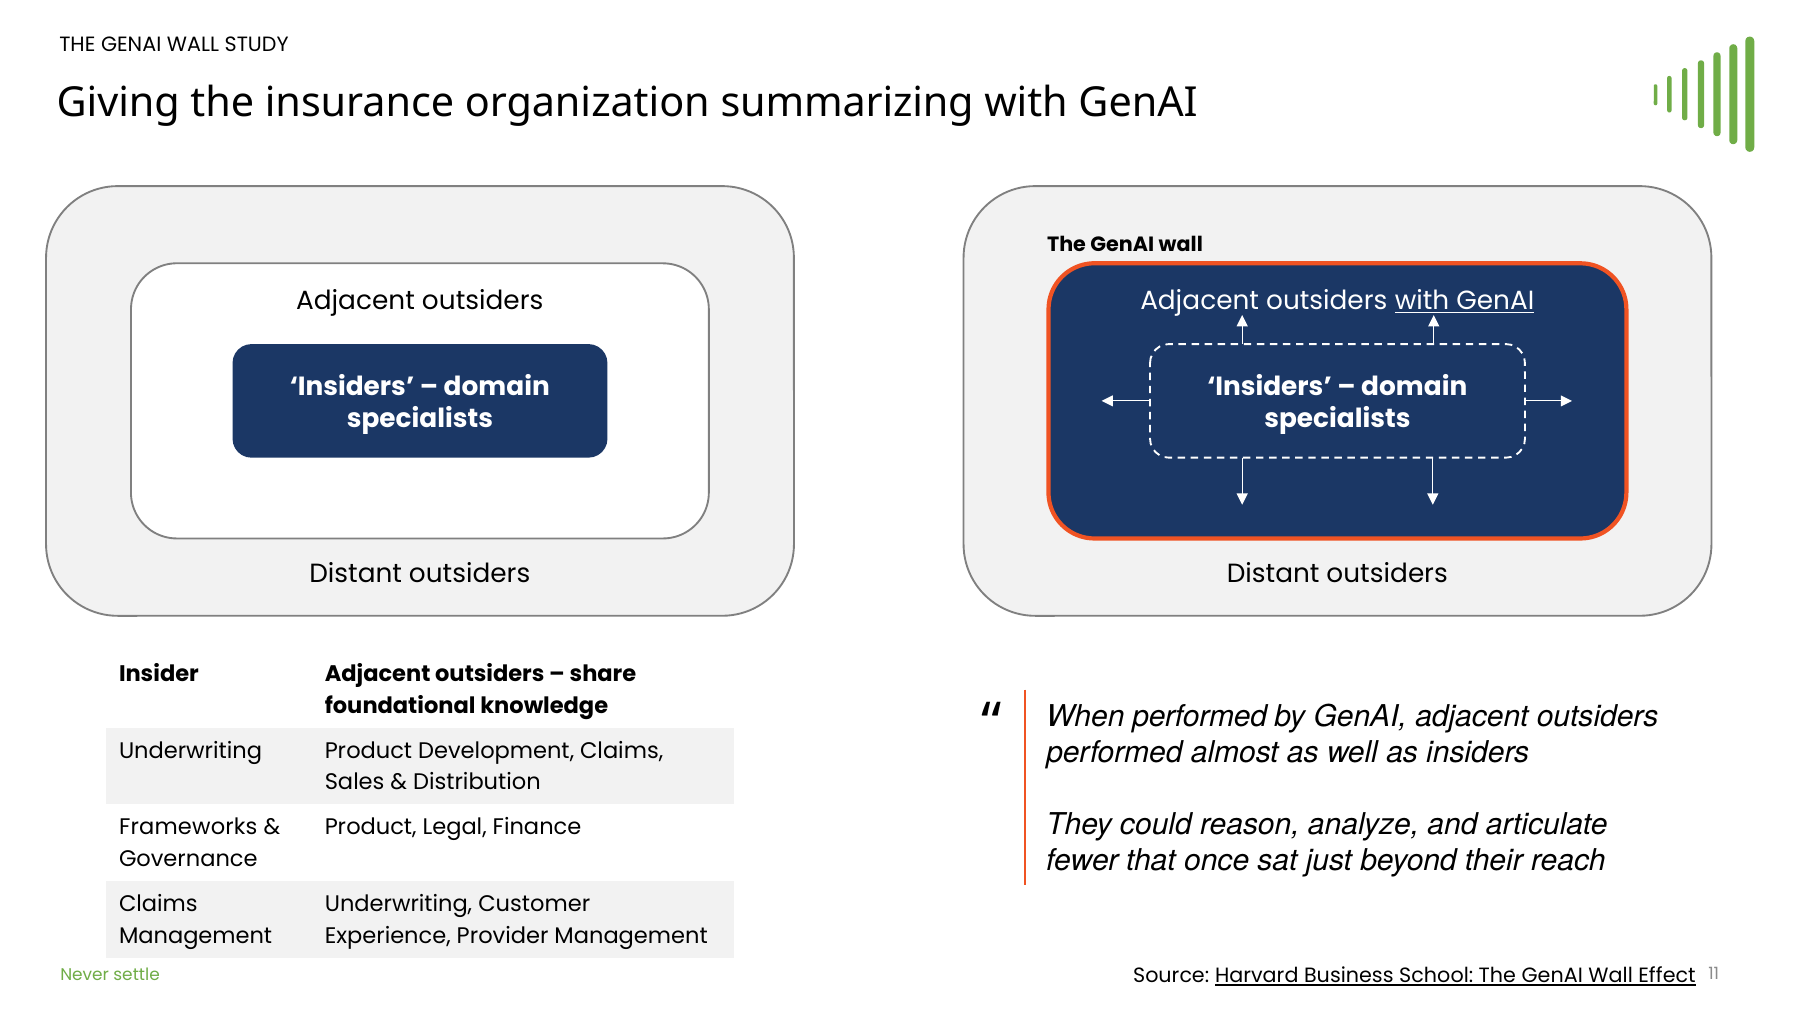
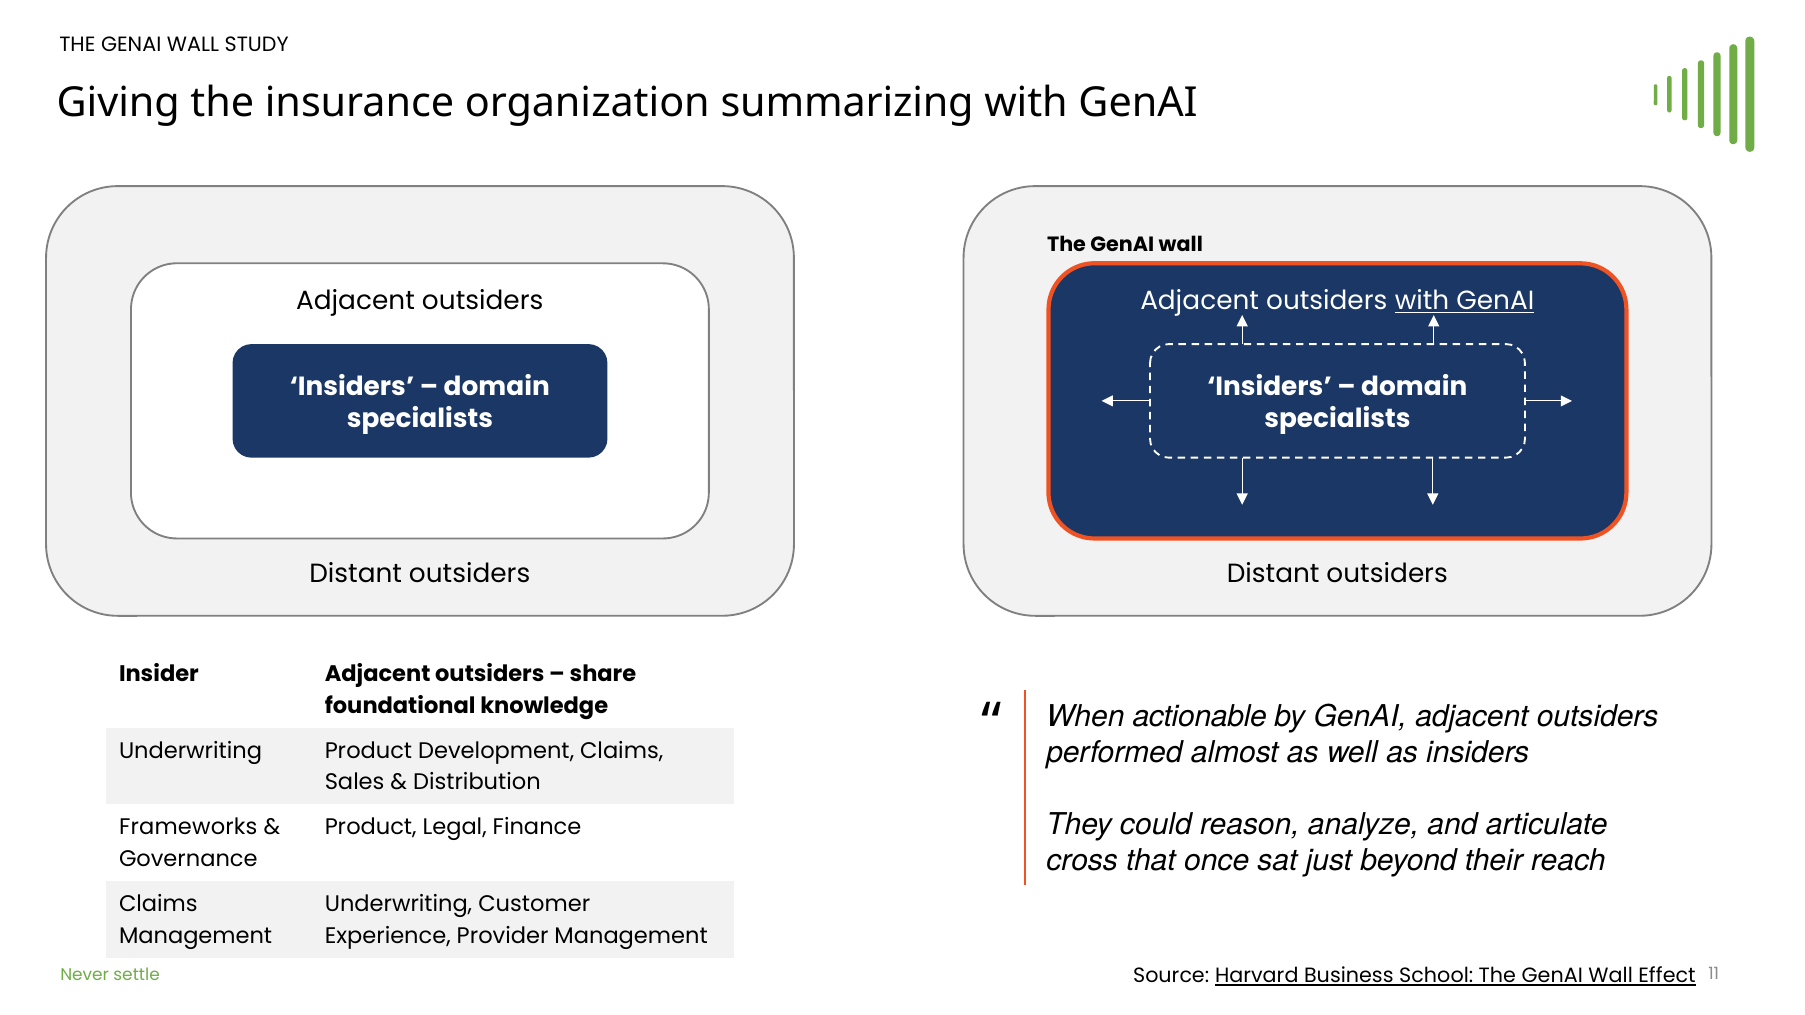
When performed: performed -> actionable
fewer: fewer -> cross
